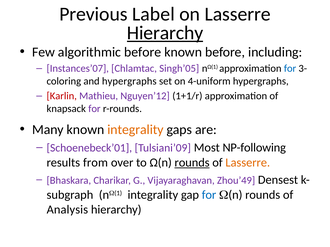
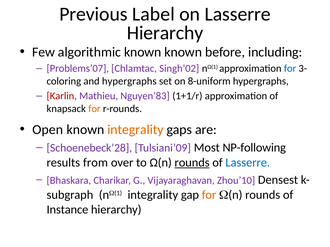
Hierarchy at (165, 33) underline: present -> none
algorithmic before: before -> known
Instances’07: Instances’07 -> Problems’07
Singh’05: Singh’05 -> Singh’02
4-uniform: 4-uniform -> 8-uniform
Nguyen’12: Nguyen’12 -> Nguyen’83
for at (94, 109) colour: purple -> orange
Many: Many -> Open
Schoenebeck’01: Schoenebeck’01 -> Schoenebeck’28
Lasserre at (248, 163) colour: orange -> blue
Zhou’49: Zhou’49 -> Zhou’10
for at (209, 195) colour: blue -> orange
Analysis: Analysis -> Instance
